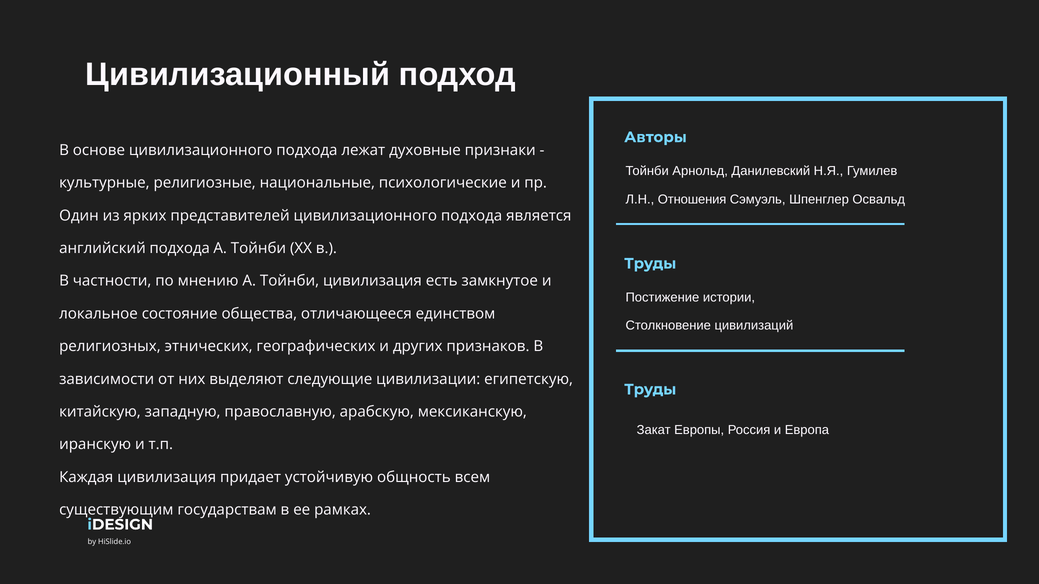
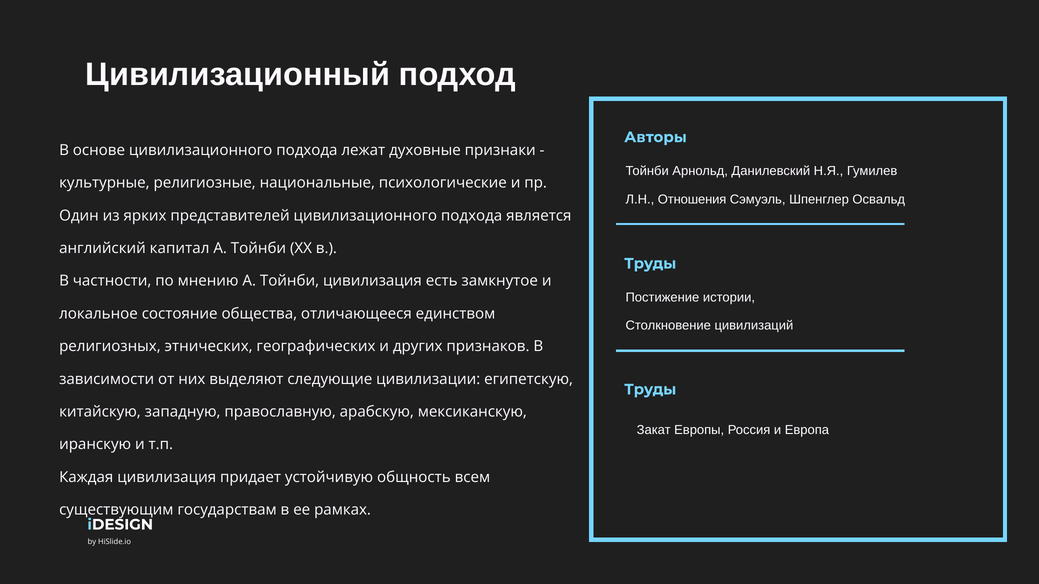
английский подхода: подхода -> капитал
